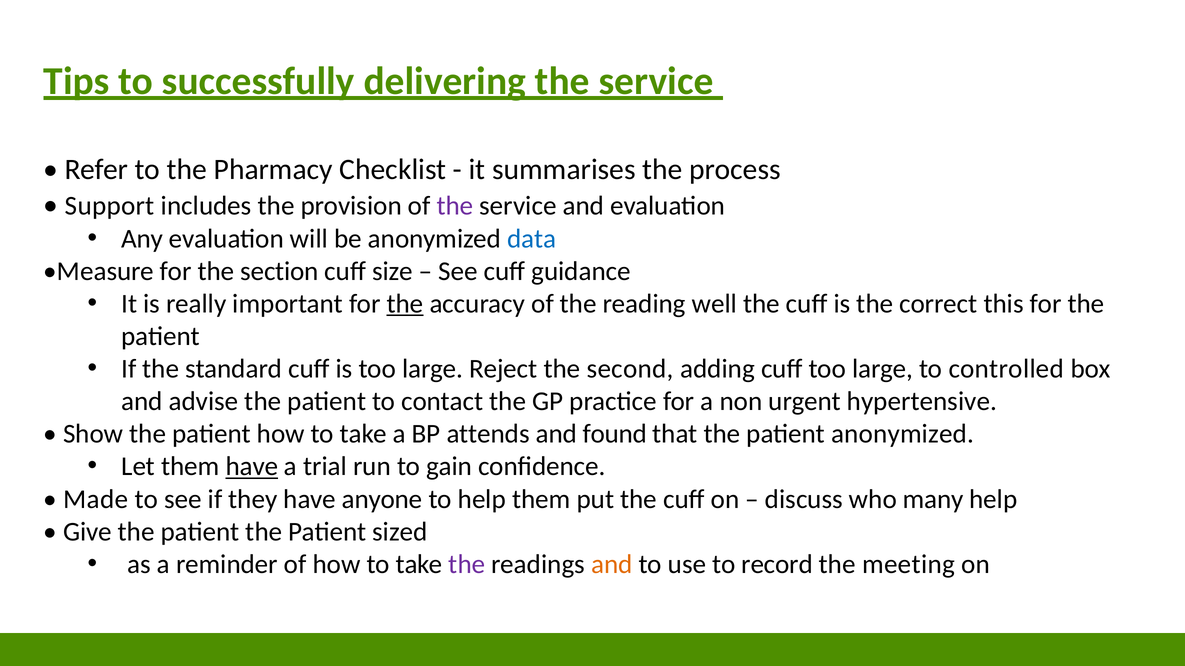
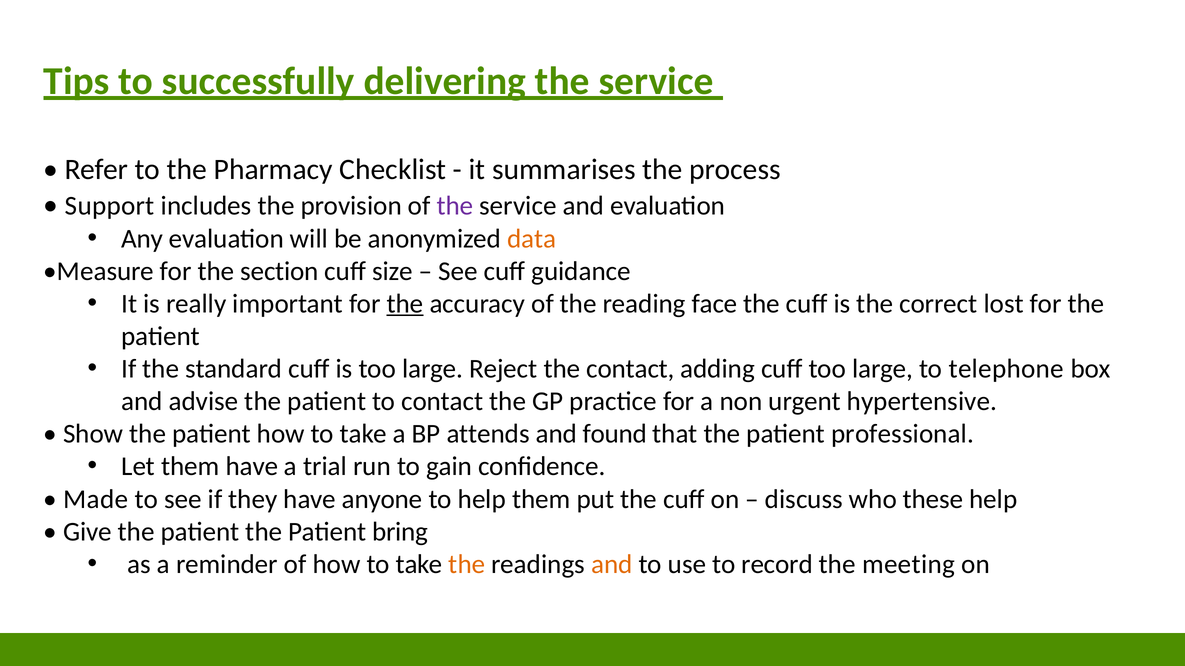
data colour: blue -> orange
well: well -> face
this: this -> lost
the second: second -> contact
controlled: controlled -> telephone
patient anonymized: anonymized -> professional
have at (252, 467) underline: present -> none
many: many -> these
sized: sized -> bring
the at (467, 565) colour: purple -> orange
